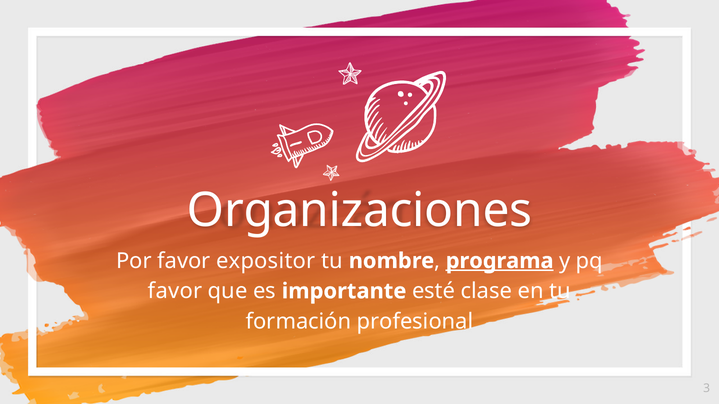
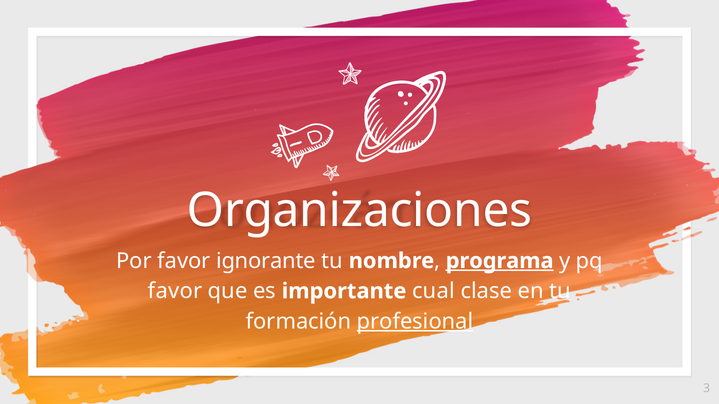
expositor: expositor -> ignorante
esté: esté -> cual
profesional underline: none -> present
